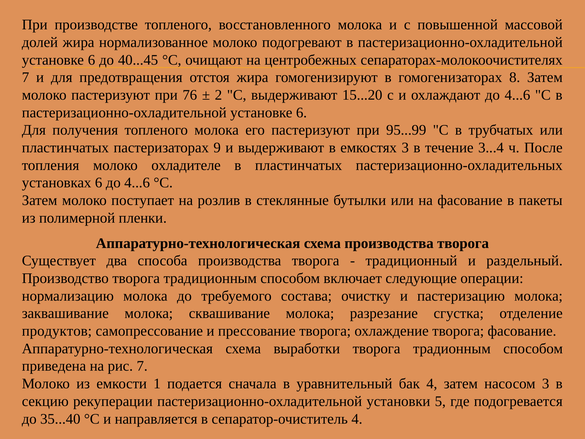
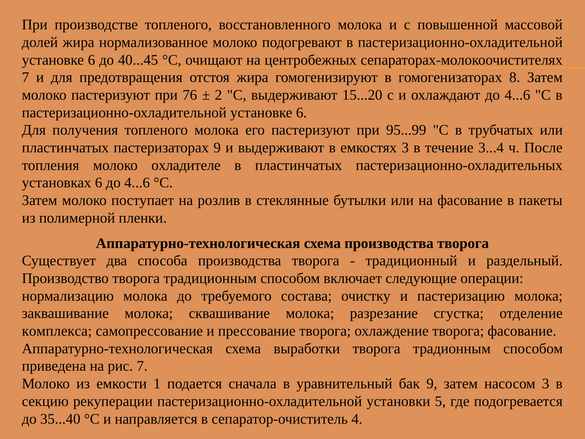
продуктов: продуктов -> комплекса
бак 4: 4 -> 9
